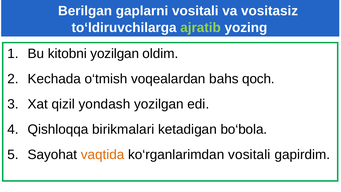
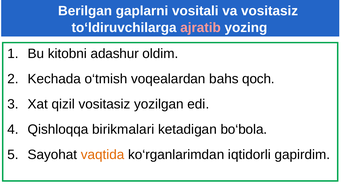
ajratib colour: light green -> pink
kitobni yozilgan: yozilgan -> adashur
qizil yondash: yondash -> vositasiz
ko‘rganlarimdan vositali: vositali -> iqtidorli
